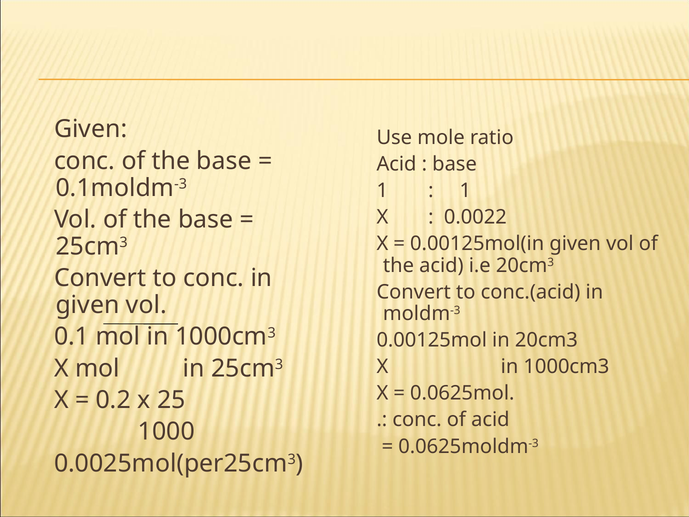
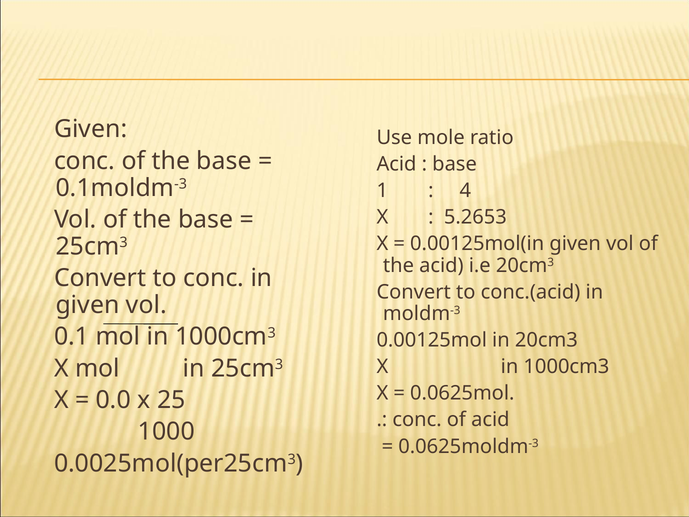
1 at (465, 191): 1 -> 4
0.0022: 0.0022 -> 5.2653
0.2: 0.2 -> 0.0
